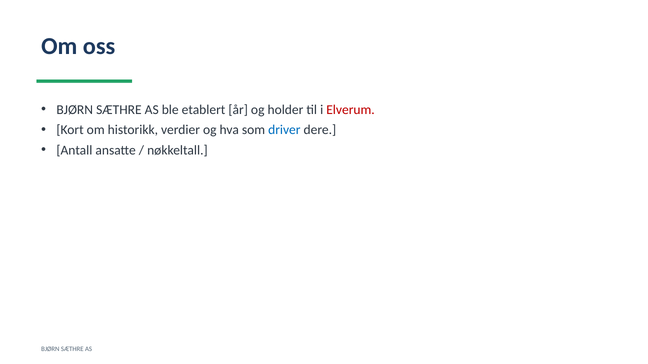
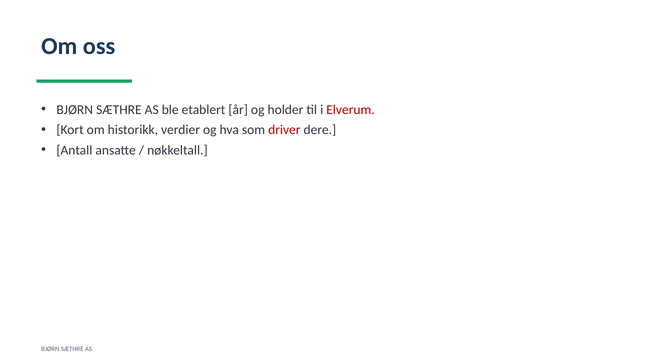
driver colour: blue -> red
